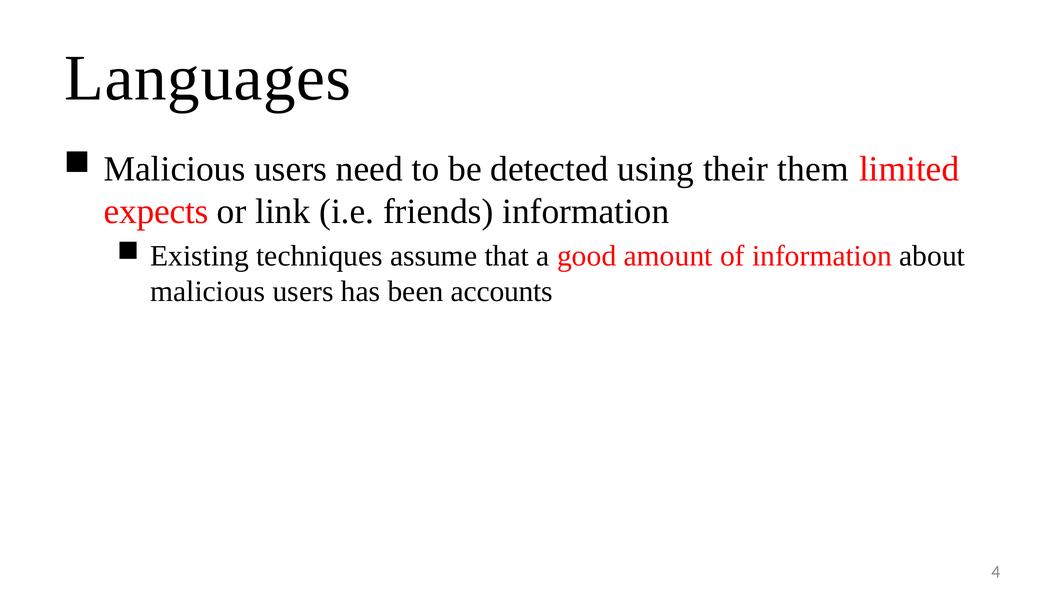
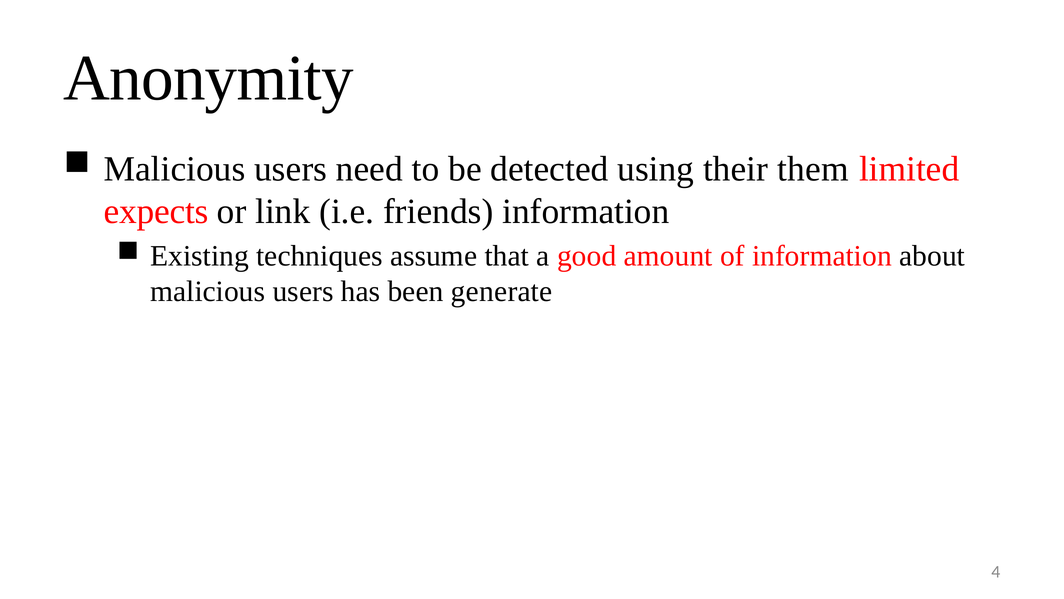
Languages: Languages -> Anonymity
accounts: accounts -> generate
